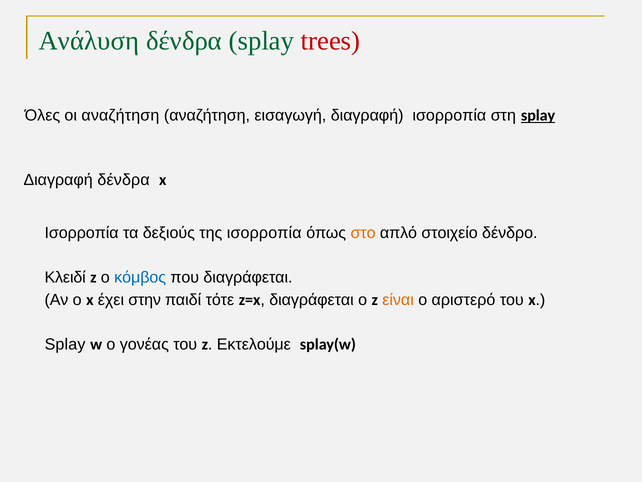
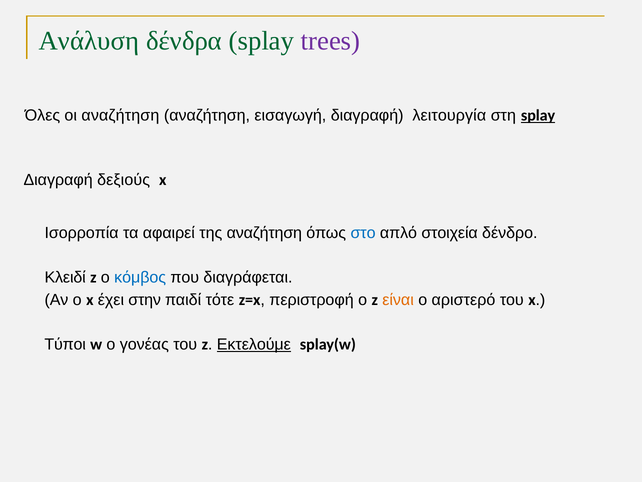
trees colour: red -> purple
διαγραφή ισορροπία: ισορροπία -> λειτουργία
Διαγραφή δένδρα: δένδρα -> δεξιούς
δεξιούς: δεξιούς -> αφαιρεί
της ισορροπία: ισορροπία -> αναζήτηση
στο colour: orange -> blue
στοιχείο: στοιχείο -> στοιχεία
z=x διαγράφεται: διαγράφεται -> περιστροφή
Splay at (65, 344): Splay -> Τύποι
Εκτελούμε underline: none -> present
